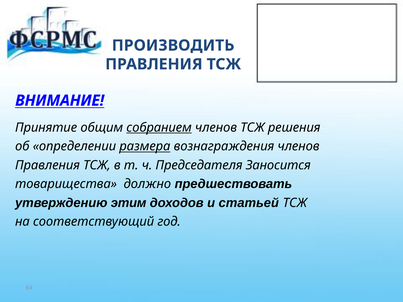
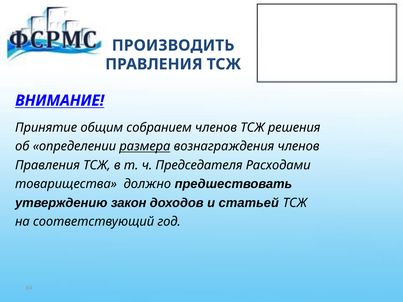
собранием underline: present -> none
Заносится: Заносится -> Расходами
этим: этим -> закон
